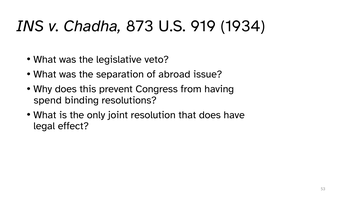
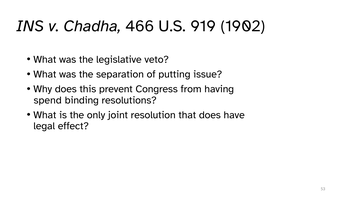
873: 873 -> 466
1934: 1934 -> 1902
abroad: abroad -> putting
